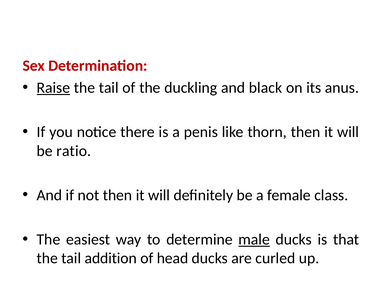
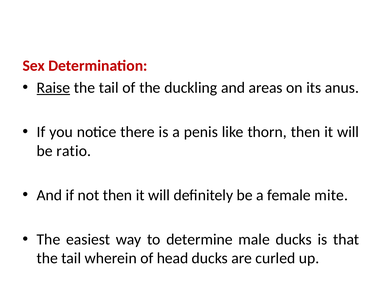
black: black -> areas
class: class -> mite
male underline: present -> none
addition: addition -> wherein
